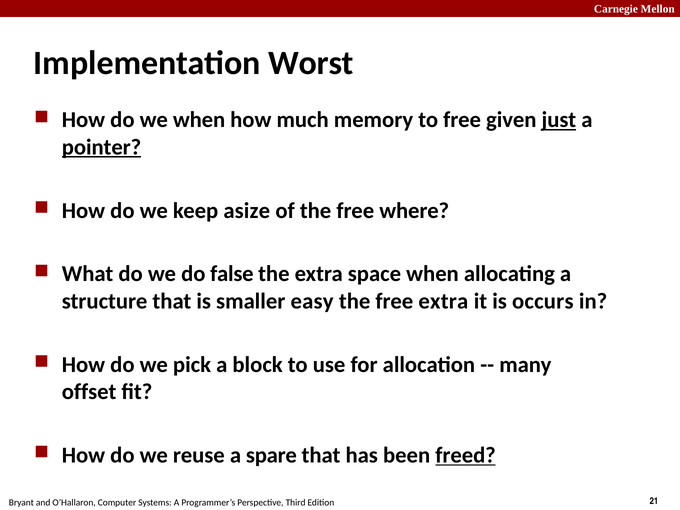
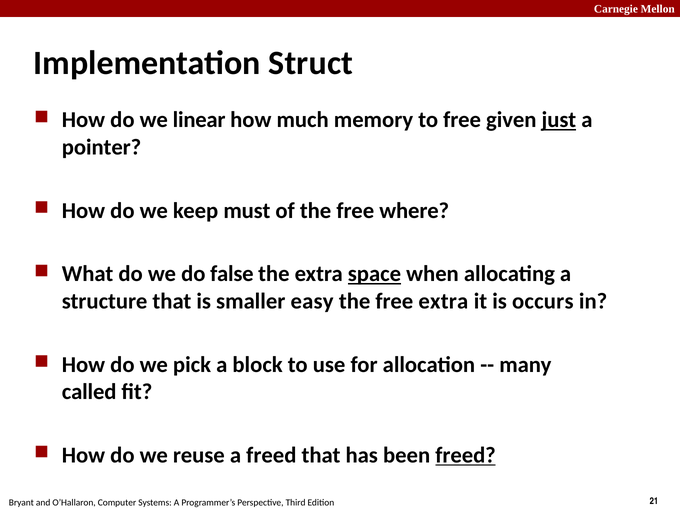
Worst: Worst -> Struct
we when: when -> linear
pointer underline: present -> none
asize: asize -> must
space underline: none -> present
offset: offset -> called
a spare: spare -> freed
